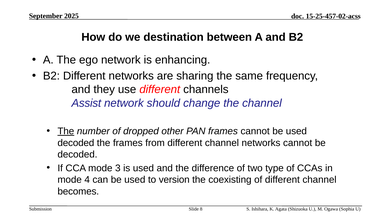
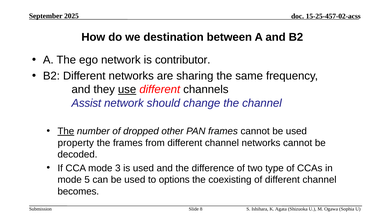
enhancing: enhancing -> contributor
use underline: none -> present
decoded at (76, 143): decoded -> property
4: 4 -> 5
version: version -> options
